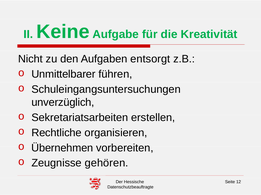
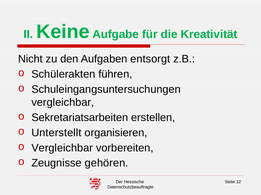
Unmittelbarer: Unmittelbarer -> Schülerakten
unverzüglich at (63, 103): unverzüglich -> vergleichbar
Rechtliche: Rechtliche -> Unterstellt
Übernehmen at (62, 148): Übernehmen -> Vergleichbar
